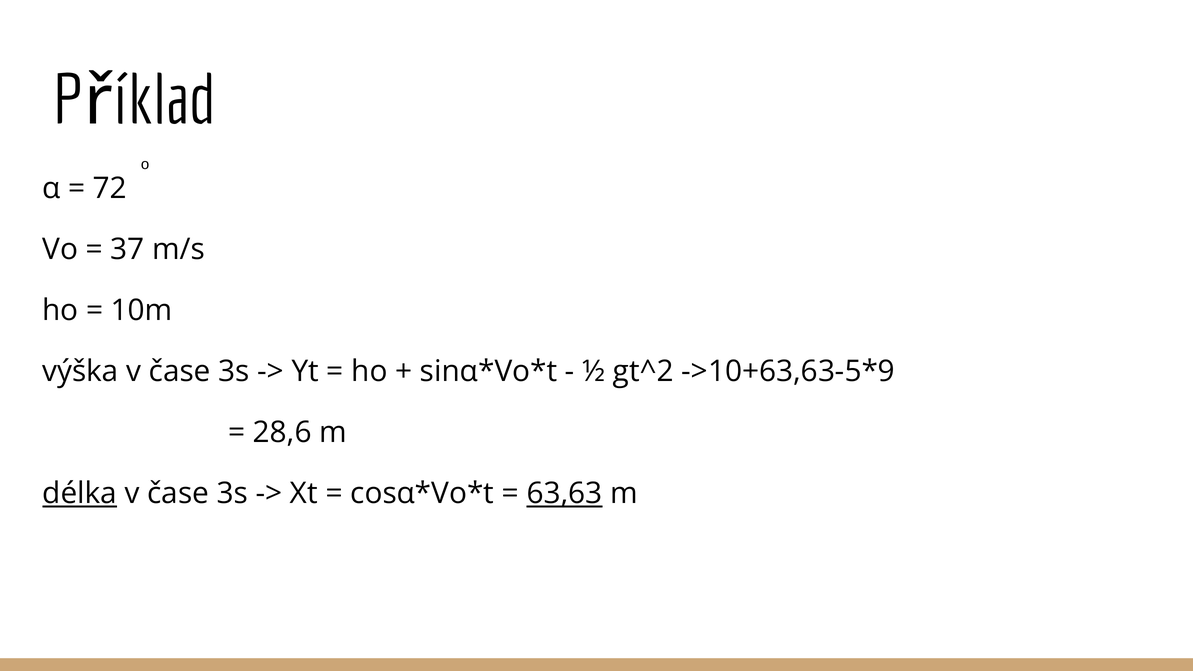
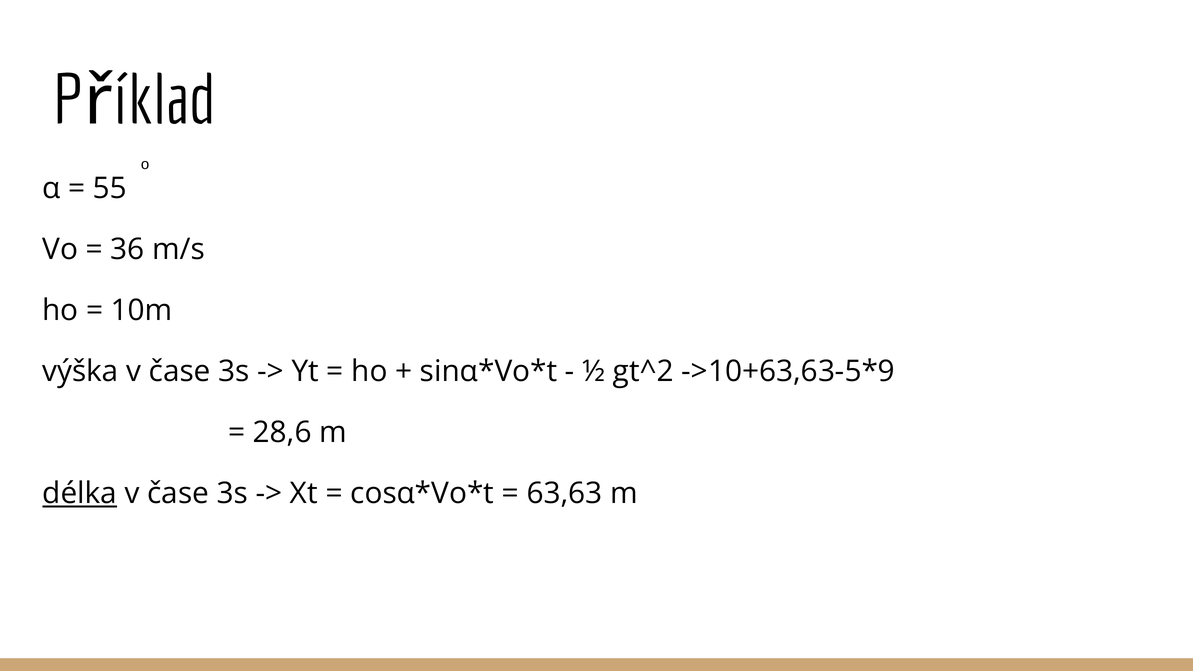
72: 72 -> 55
37: 37 -> 36
63,63 underline: present -> none
